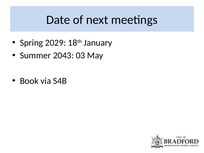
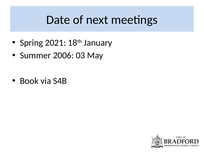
2029: 2029 -> 2021
2043: 2043 -> 2006
